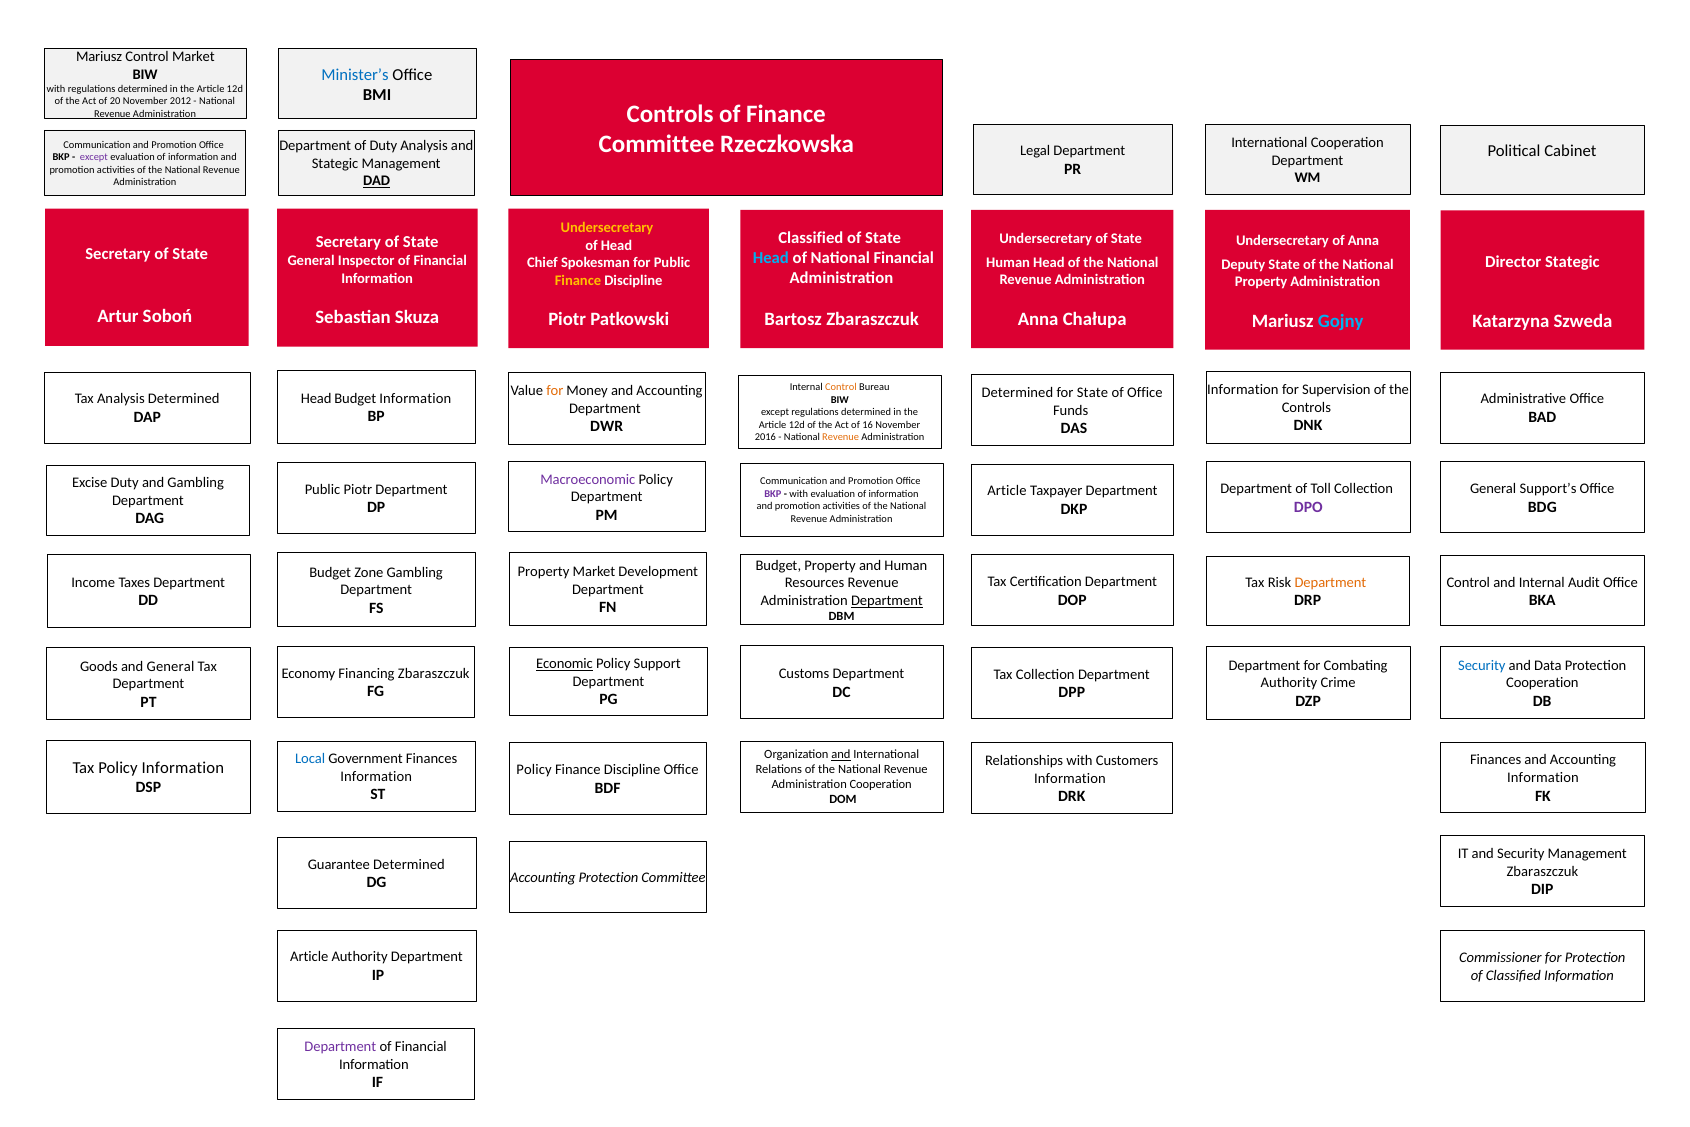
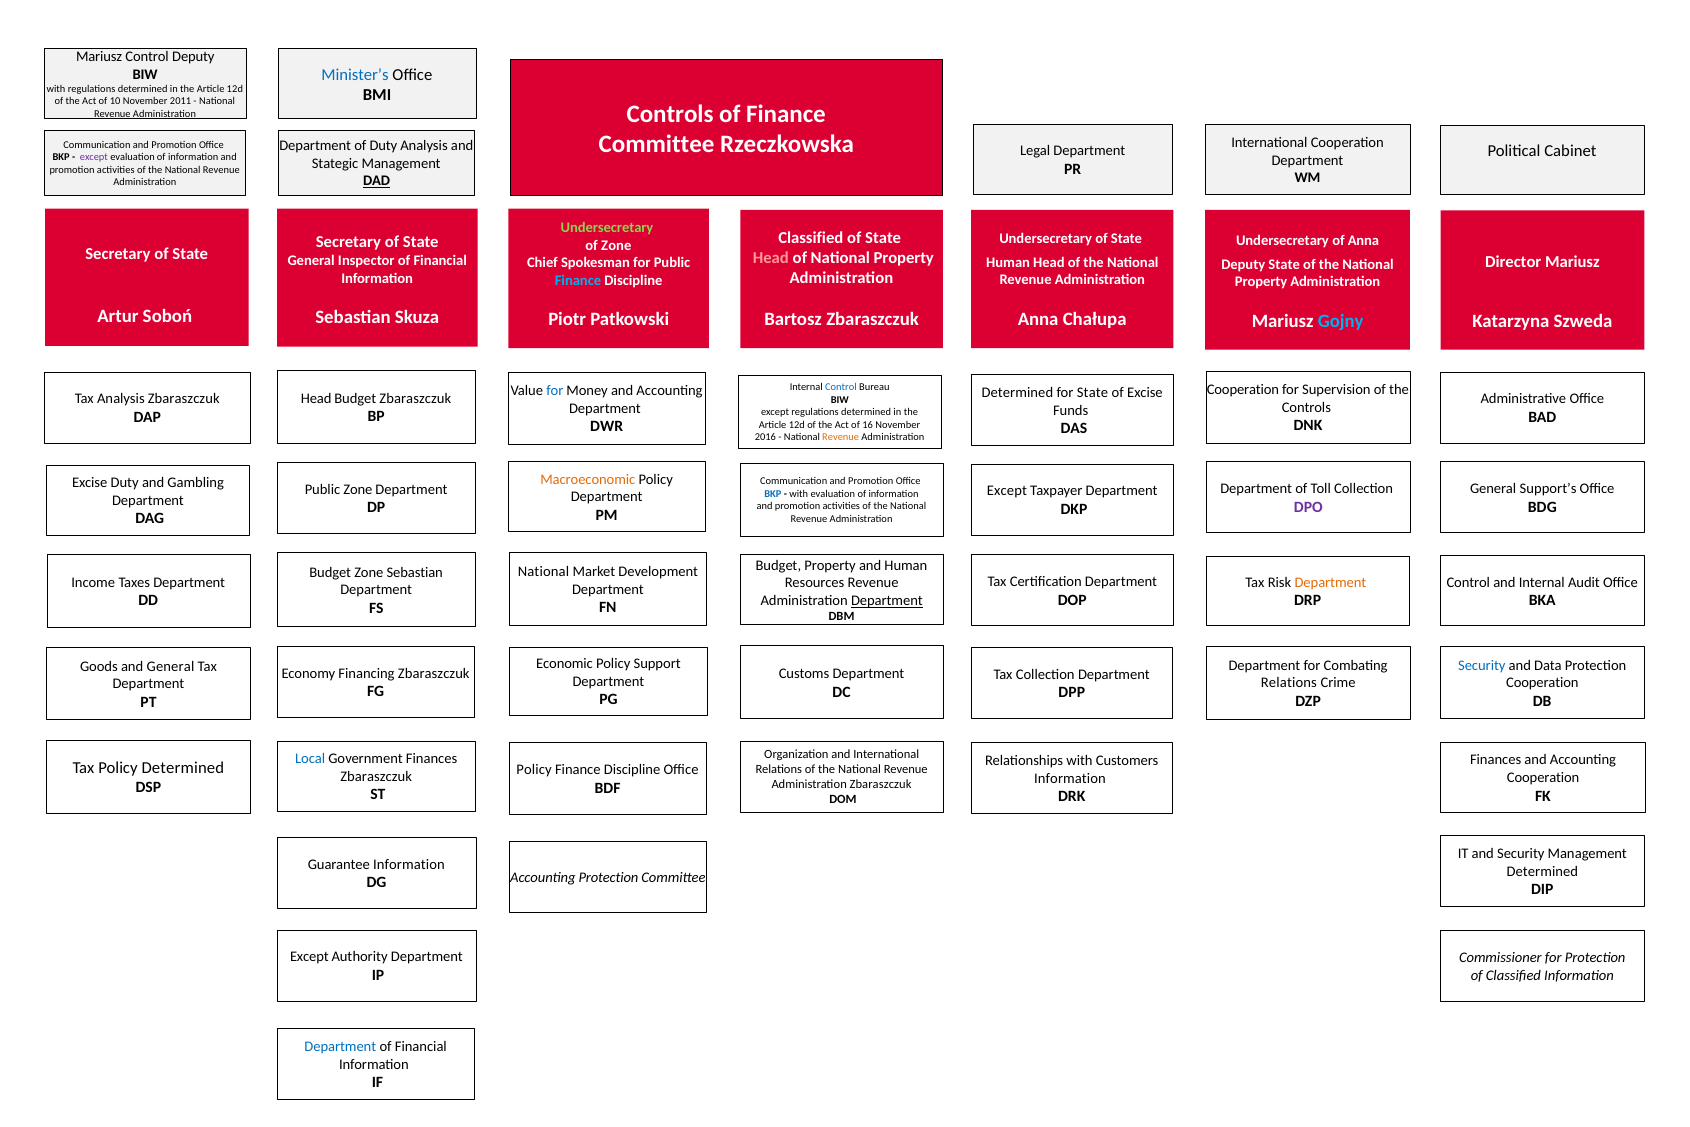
Control Market: Market -> Deputy
20: 20 -> 10
2012: 2012 -> 2011
Undersecretary at (607, 228) colour: yellow -> light green
of Head: Head -> Zone
Head at (771, 258) colour: light blue -> pink
of National Financial: Financial -> Property
Director Stategic: Stategic -> Mariusz
Finance at (578, 280) colour: yellow -> light blue
Control at (841, 387) colour: orange -> blue
Information at (1243, 390): Information -> Cooperation
for at (555, 391) colour: orange -> blue
of Office: Office -> Excise
Budget Information: Information -> Zbaraszczuk
Analysis Determined: Determined -> Zbaraszczuk
Macroeconomic colour: purple -> orange
Public Piotr: Piotr -> Zone
Article at (1007, 491): Article -> Except
BKP at (773, 494) colour: purple -> blue
Property at (544, 572): Property -> National
Zone Gambling: Gambling -> Sebastian
Economic underline: present -> none
Authority at (1289, 683): Authority -> Relations
and at (841, 755) underline: present -> none
Policy Information: Information -> Determined
Information at (376, 776): Information -> Zbaraszczuk
Information at (1543, 777): Information -> Cooperation
Administration Cooperation: Cooperation -> Zbaraszczuk
Guarantee Determined: Determined -> Information
Zbaraszczuk at (1542, 871): Zbaraszczuk -> Determined
Article at (309, 957): Article -> Except
Department at (340, 1047) colour: purple -> blue
